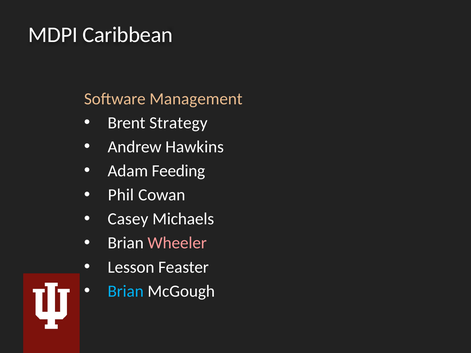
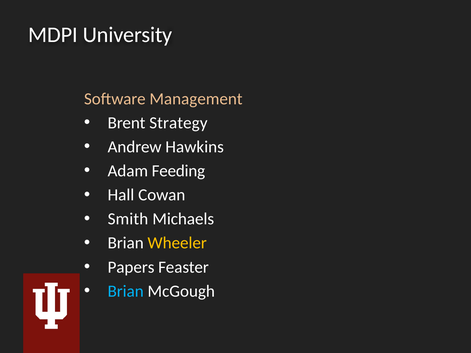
Caribbean: Caribbean -> University
Phil: Phil -> Hall
Casey: Casey -> Smith
Wheeler colour: pink -> yellow
Lesson: Lesson -> Papers
